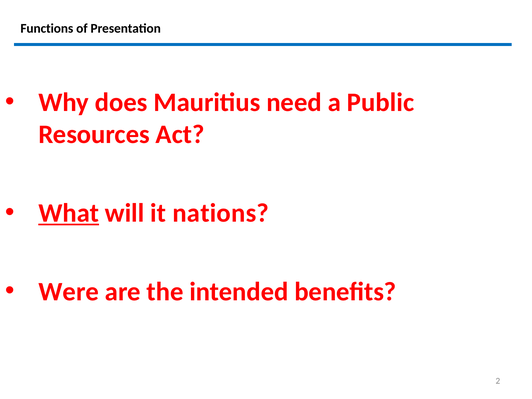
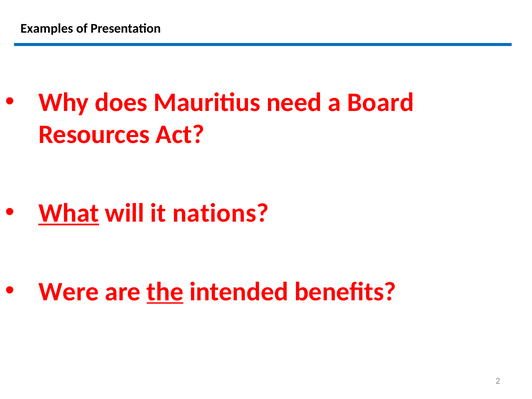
Functions: Functions -> Examples
Public: Public -> Board
the underline: none -> present
